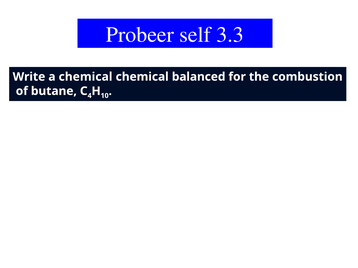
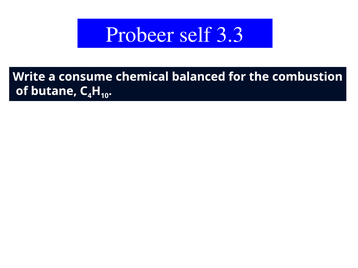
a chemical: chemical -> consume
